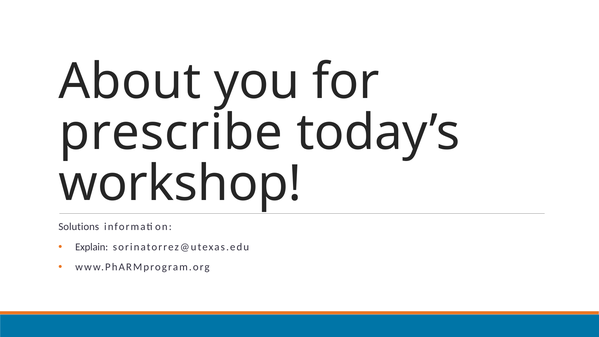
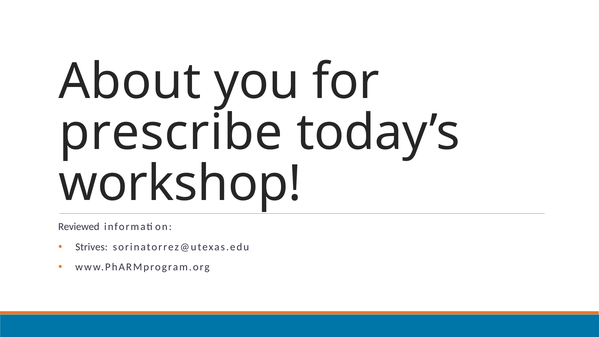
Solutions: Solutions -> Reviewed
Explain: Explain -> Strives
